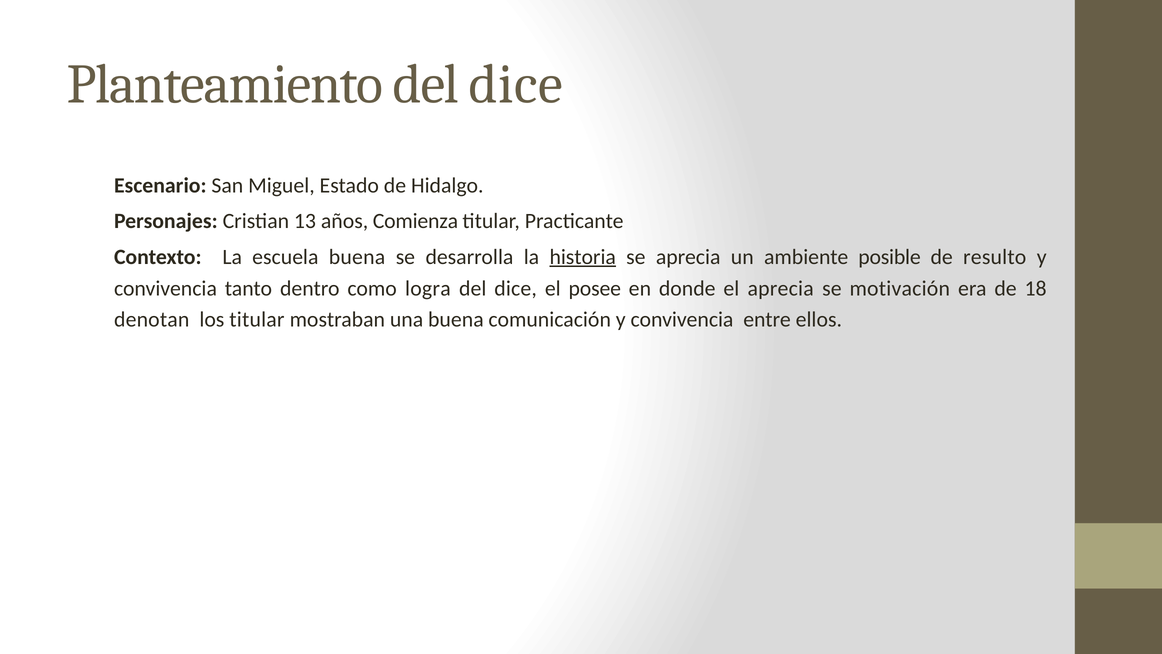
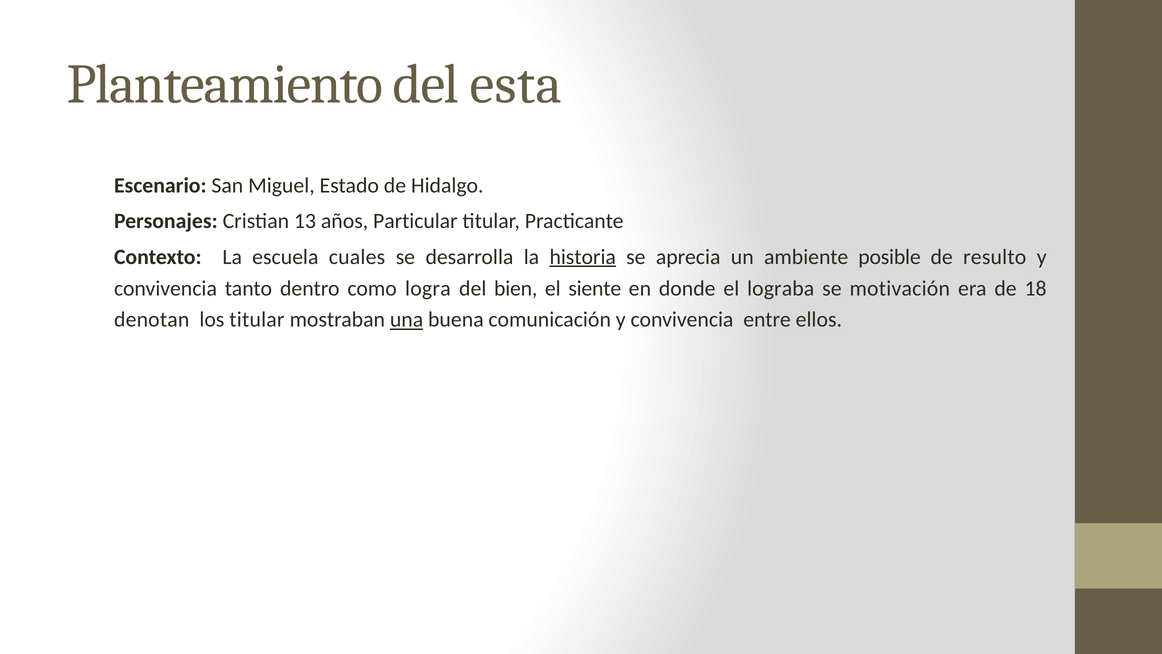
Planteamiento del dice: dice -> esta
Comienza: Comienza -> Particular
escuela buena: buena -> cuales
dice at (516, 288): dice -> bien
posee: posee -> siente
el aprecia: aprecia -> lograba
una underline: none -> present
